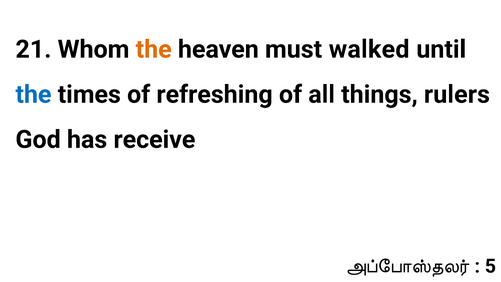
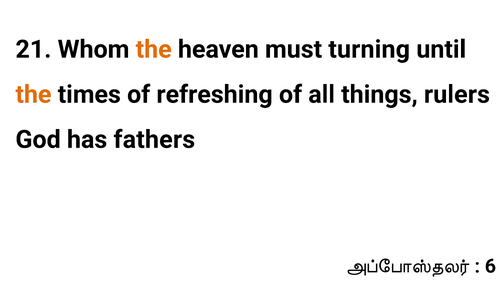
walked: walked -> turning
the at (33, 94) colour: blue -> orange
receive: receive -> fathers
5: 5 -> 6
